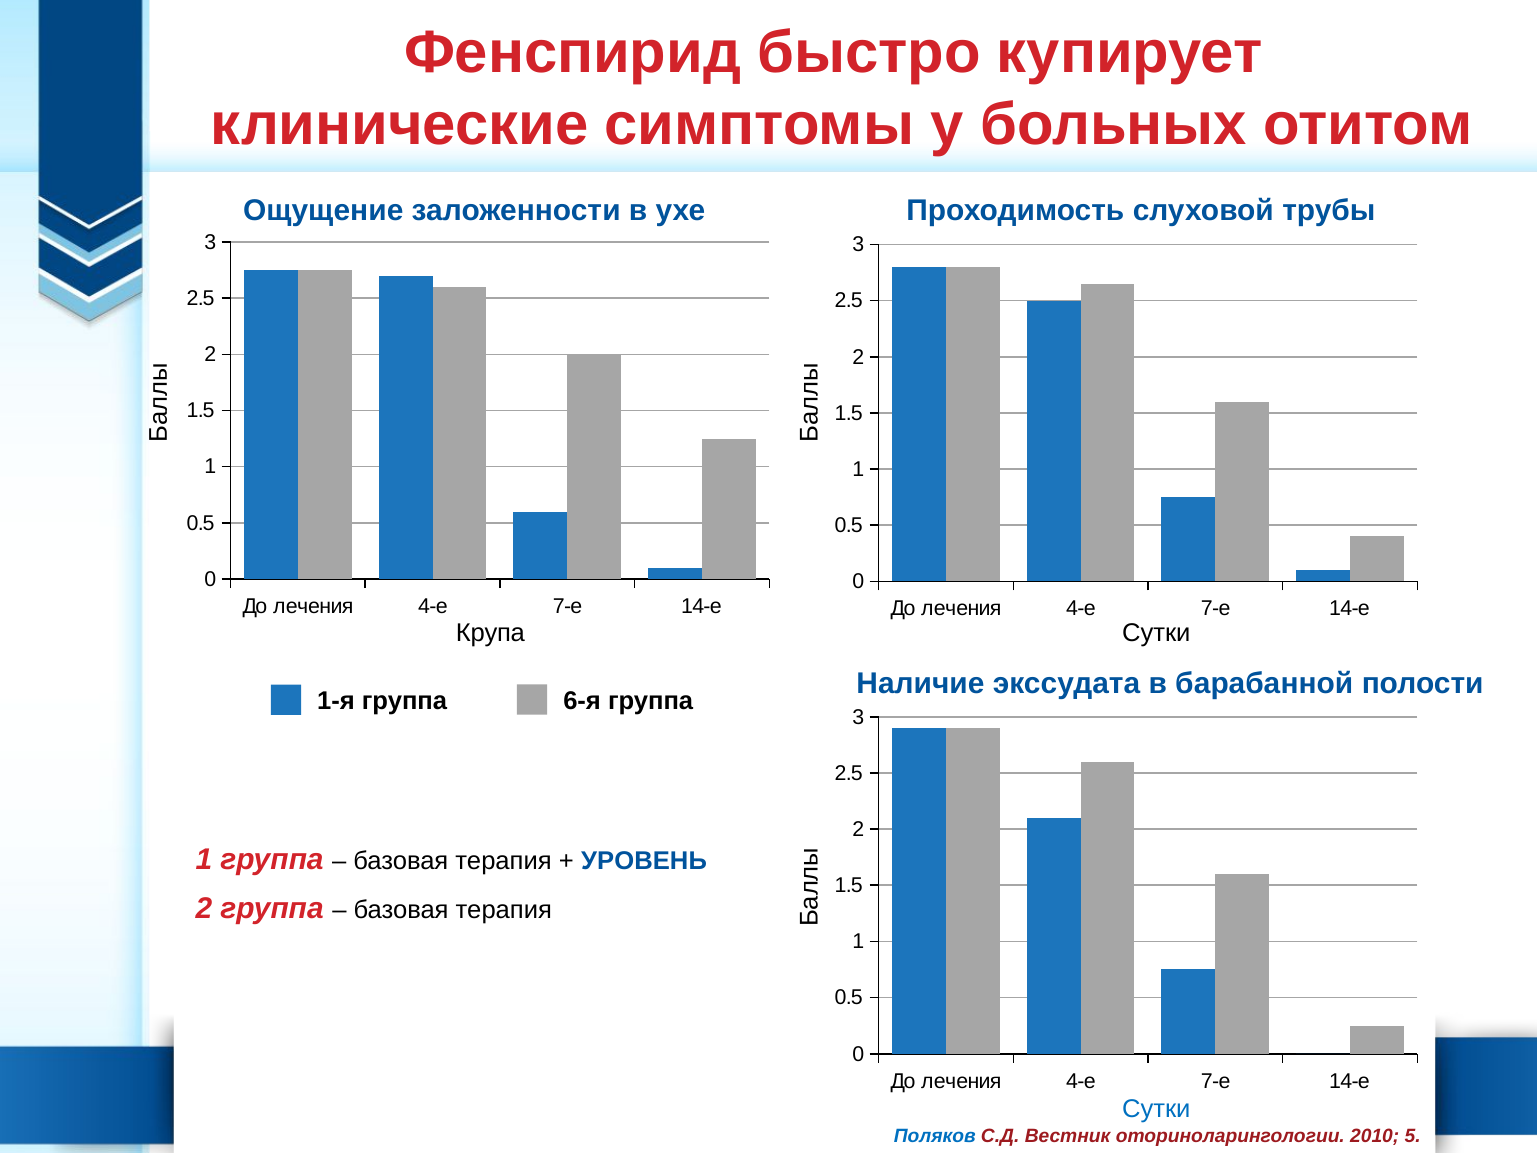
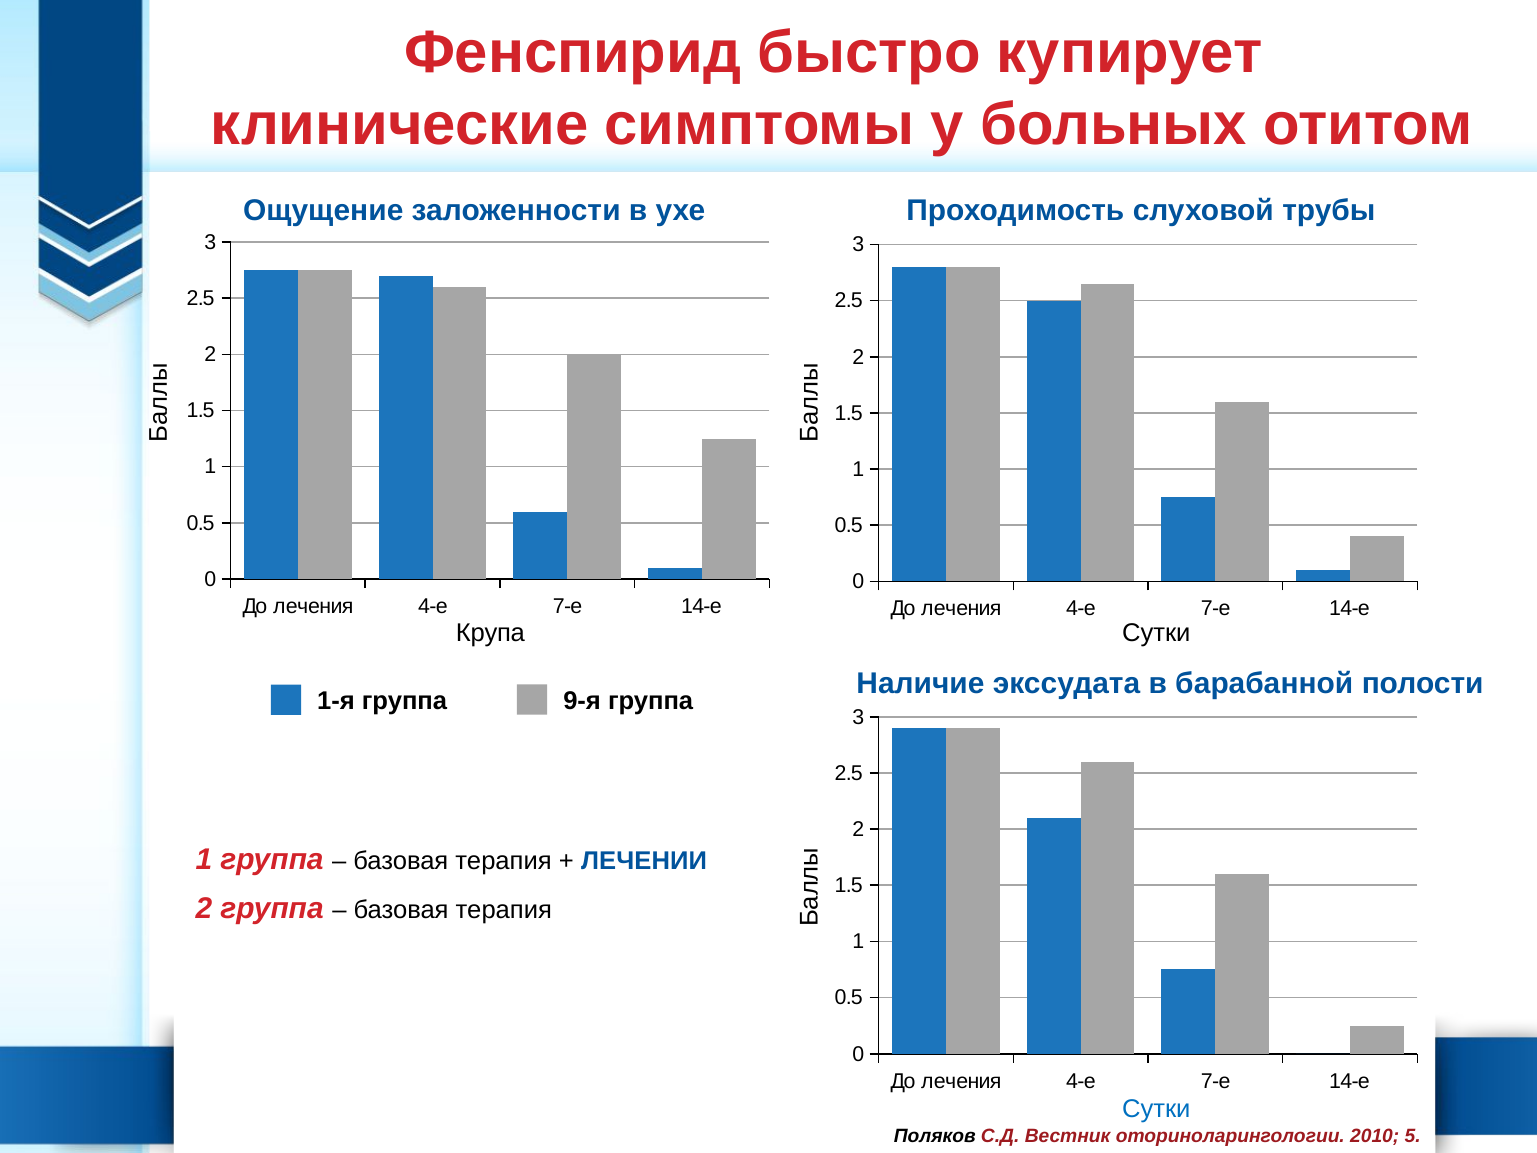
6-я: 6-я -> 9-я
УРОВЕНЬ: УРОВЕНЬ -> ЛЕЧЕНИИ
Поляков colour: blue -> black
